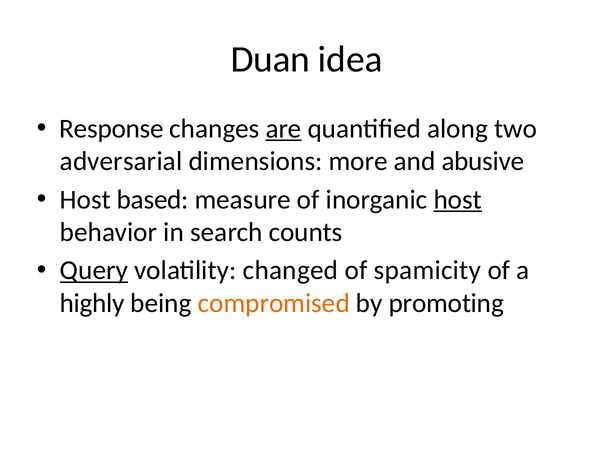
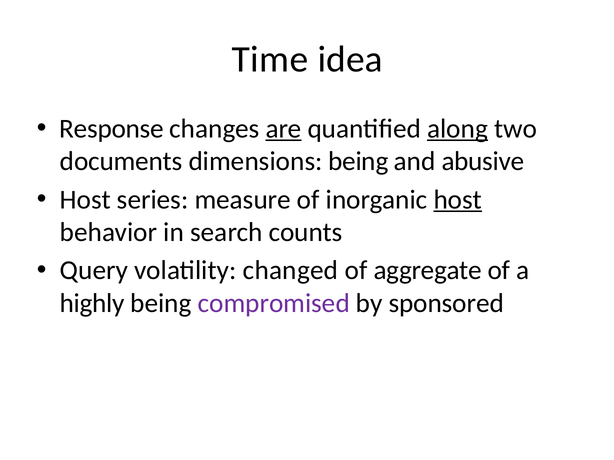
Duan: Duan -> Time
along underline: none -> present
adversarial: adversarial -> documents
dimensions more: more -> being
based: based -> series
Query underline: present -> none
spamicity: spamicity -> aggregate
compromised colour: orange -> purple
promoting: promoting -> sponsored
